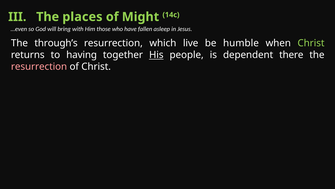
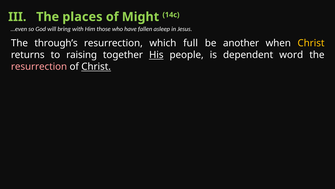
live: live -> full
humble: humble -> another
Christ at (311, 43) colour: light green -> yellow
having: having -> raising
there: there -> word
Christ at (96, 67) underline: none -> present
